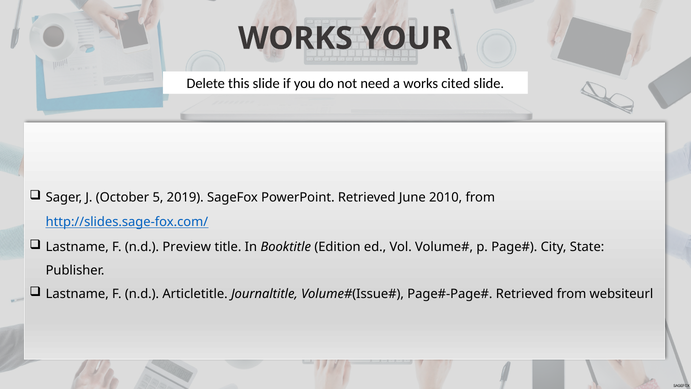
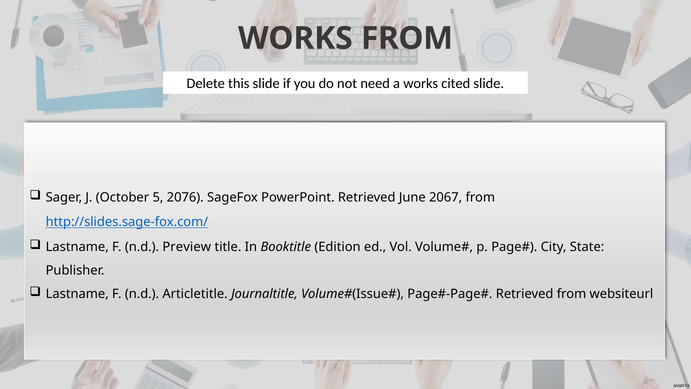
WORKS YOUR: YOUR -> FROM
2019: 2019 -> 2076
2010: 2010 -> 2067
